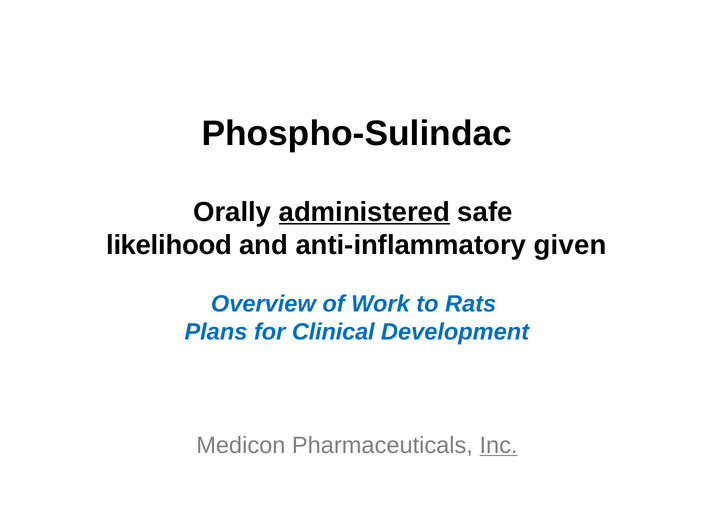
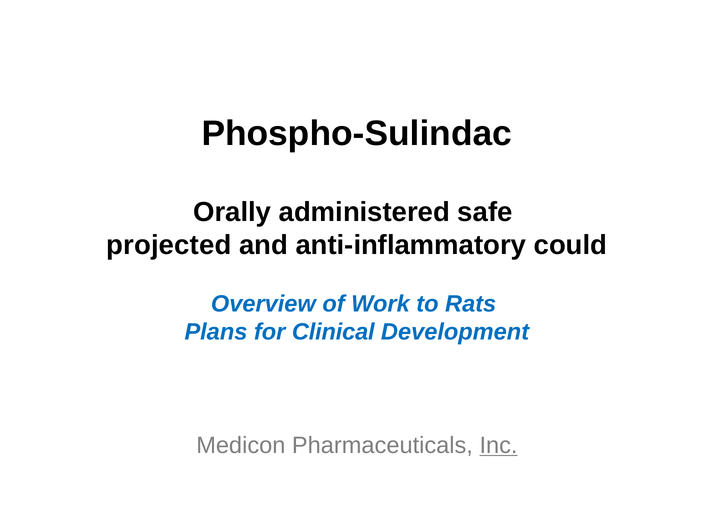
administered underline: present -> none
likelihood: likelihood -> projected
given: given -> could
